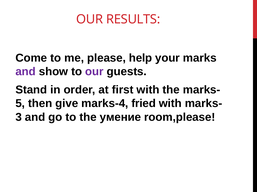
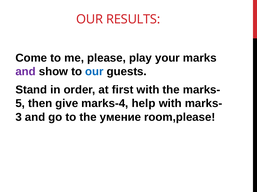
help: help -> play
our at (94, 72) colour: purple -> blue
fried: fried -> help
